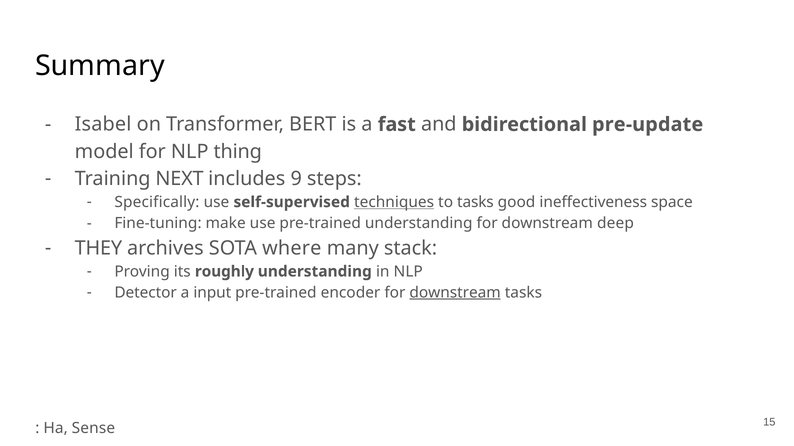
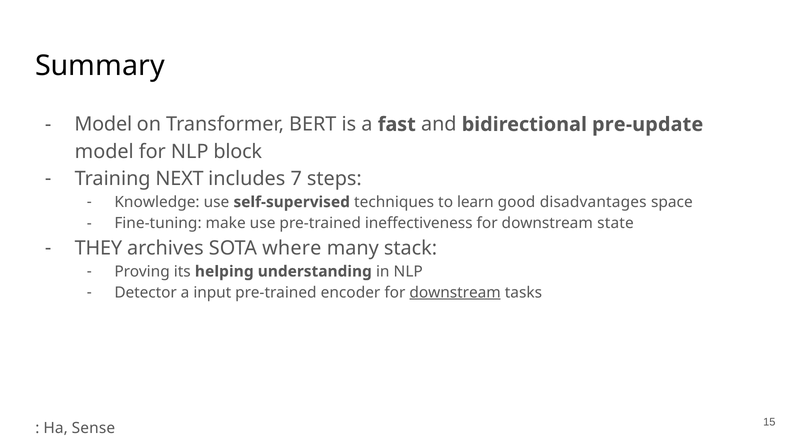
Isabel at (103, 125): Isabel -> Model
thing: thing -> block
9: 9 -> 7
Specifically: Specifically -> Knowledge
techniques underline: present -> none
to tasks: tasks -> learn
ineffectiveness: ineffectiveness -> disadvantages
pre-trained understanding: understanding -> ineffectiveness
deep: deep -> state
roughly: roughly -> helping
